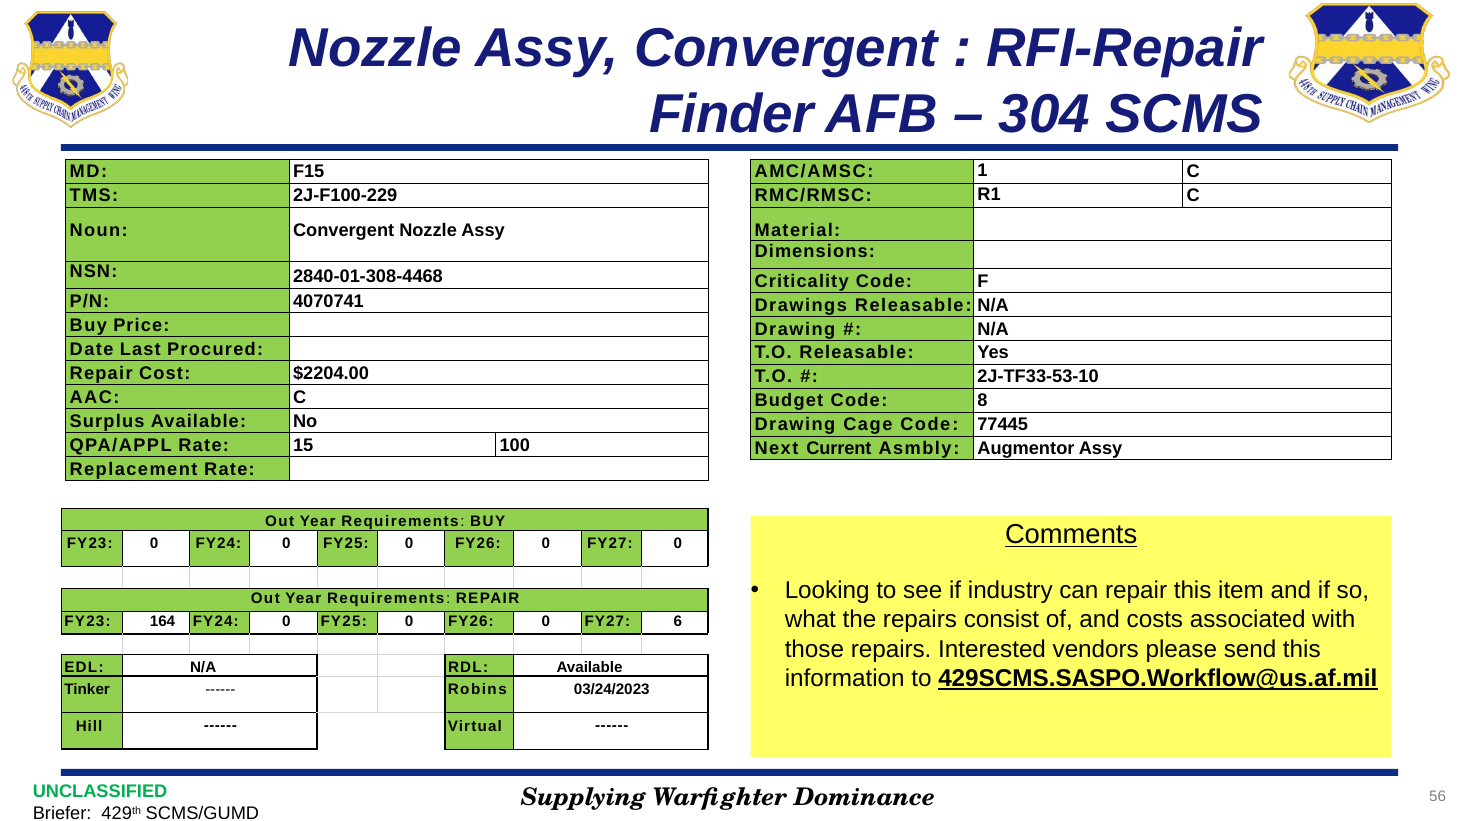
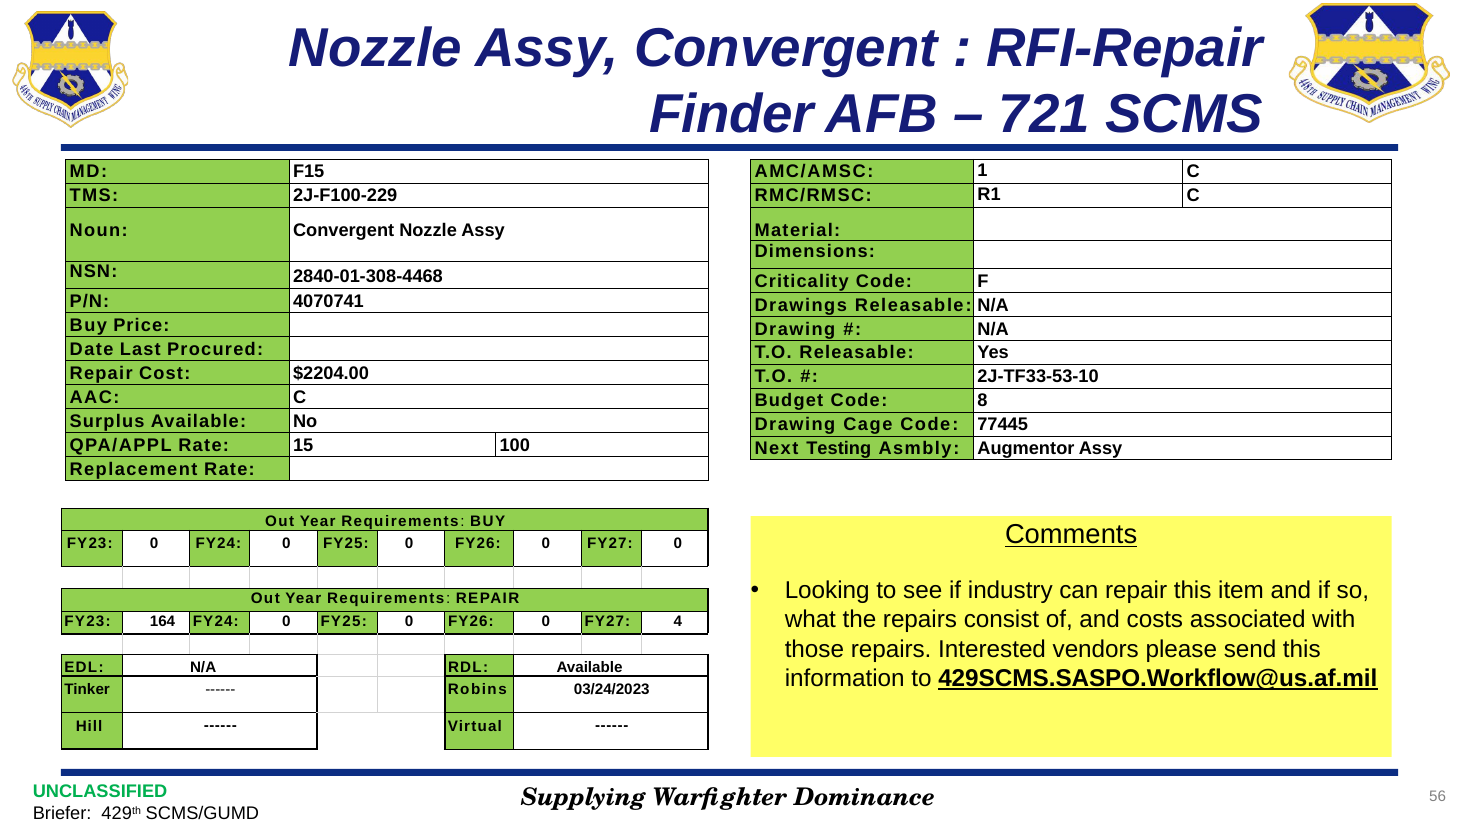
304: 304 -> 721
Current: Current -> Testing
6: 6 -> 4
